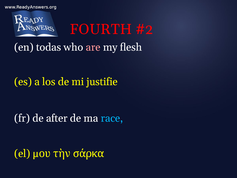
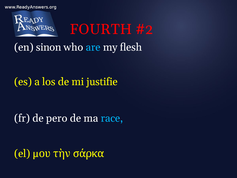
todas: todas -> sinon
are colour: pink -> light blue
after: after -> pero
